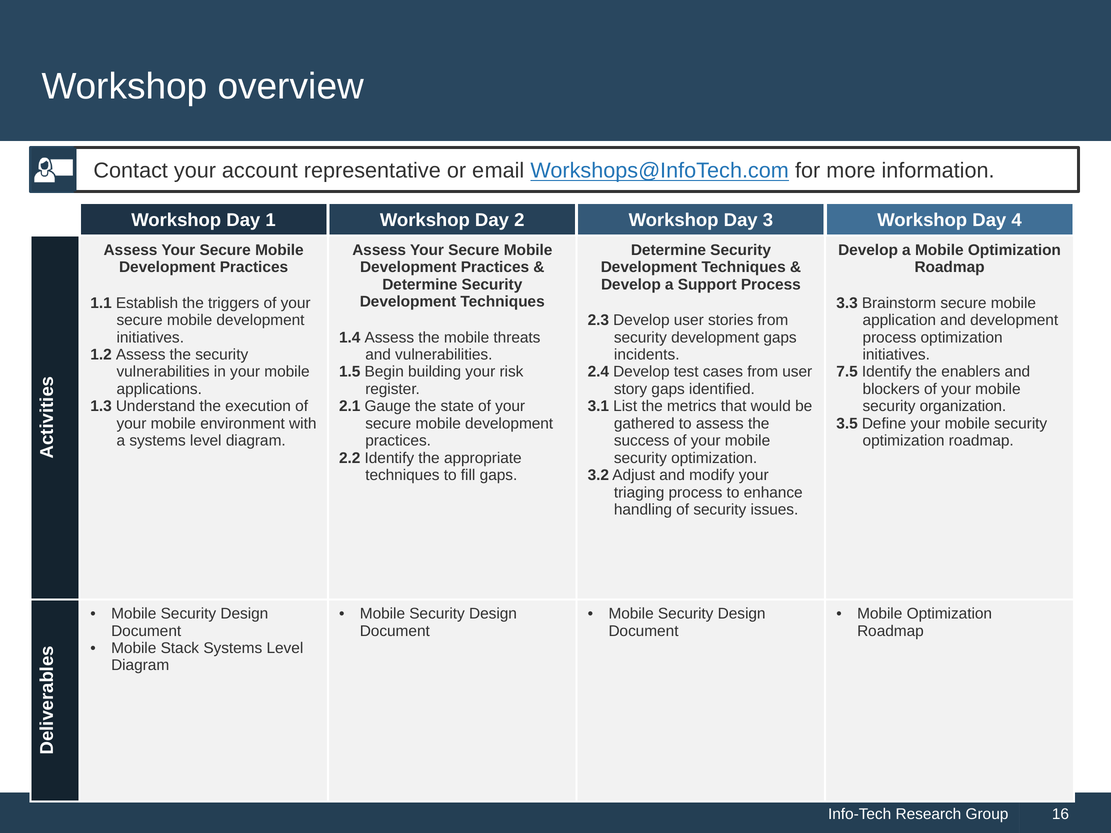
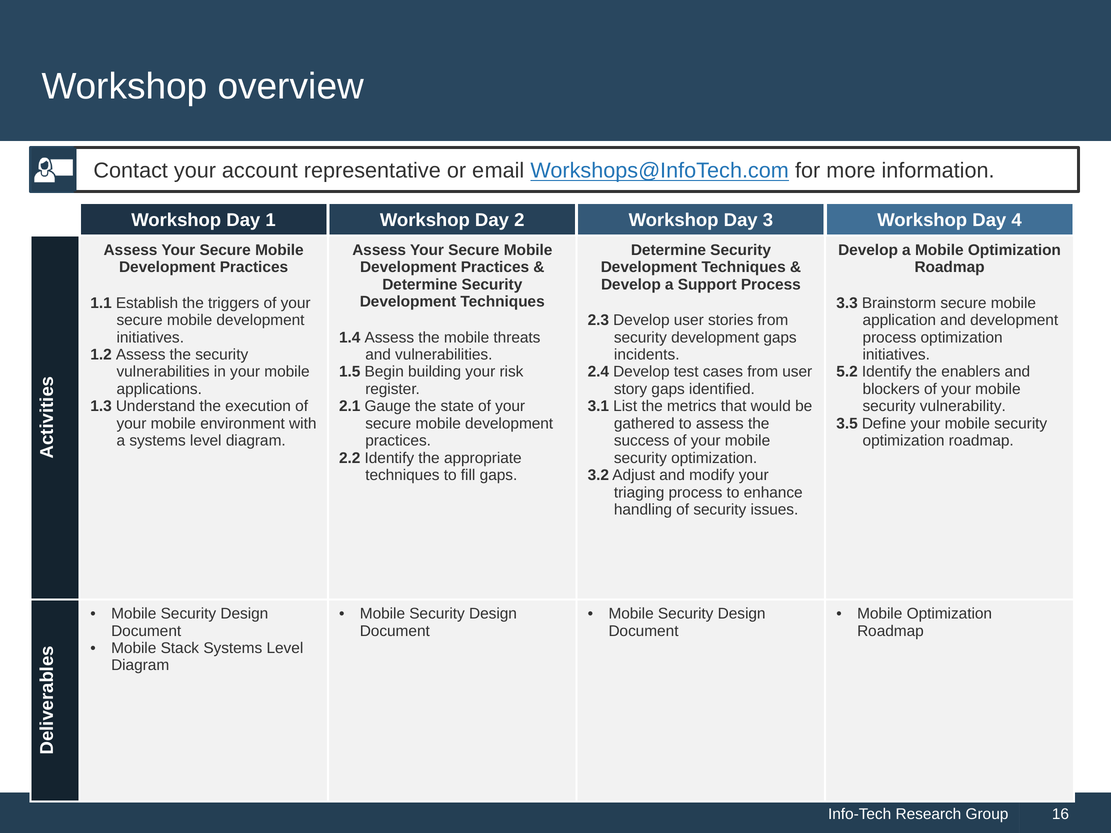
7.5: 7.5 -> 5.2
organization: organization -> vulnerability
